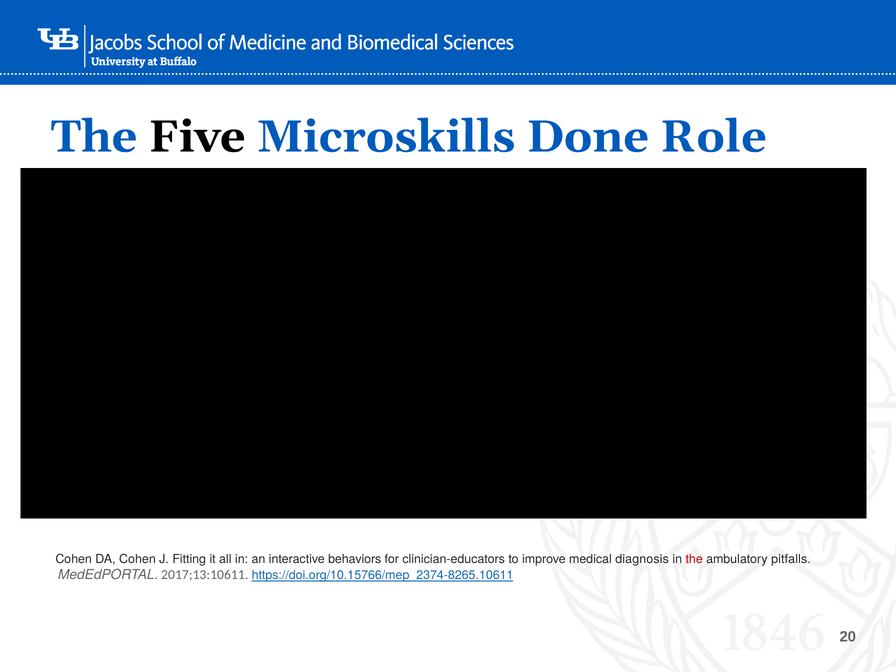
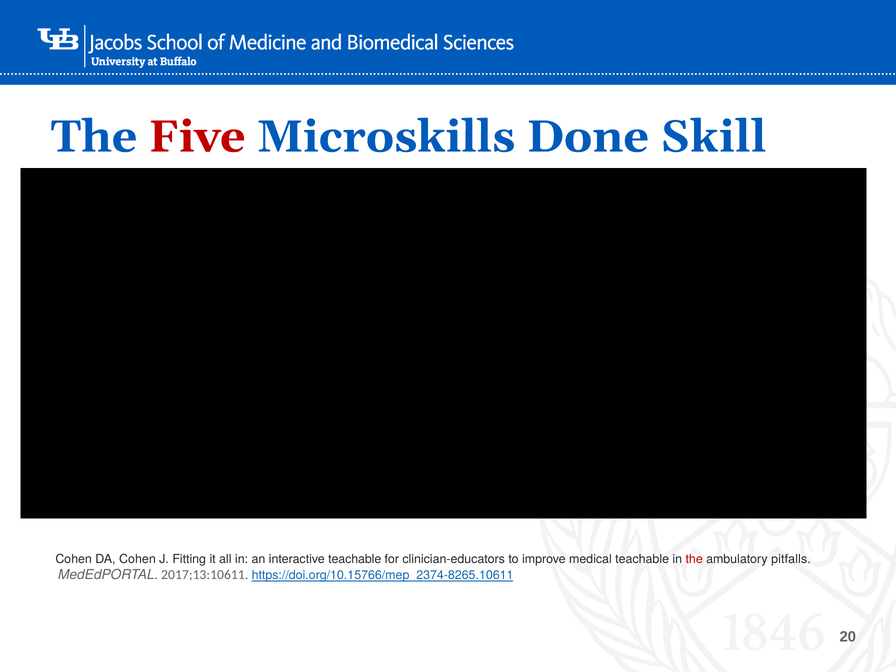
Five colour: black -> red
Role: Role -> Skill
interactive behaviors: behaviors -> teachable
medical diagnosis: diagnosis -> teachable
